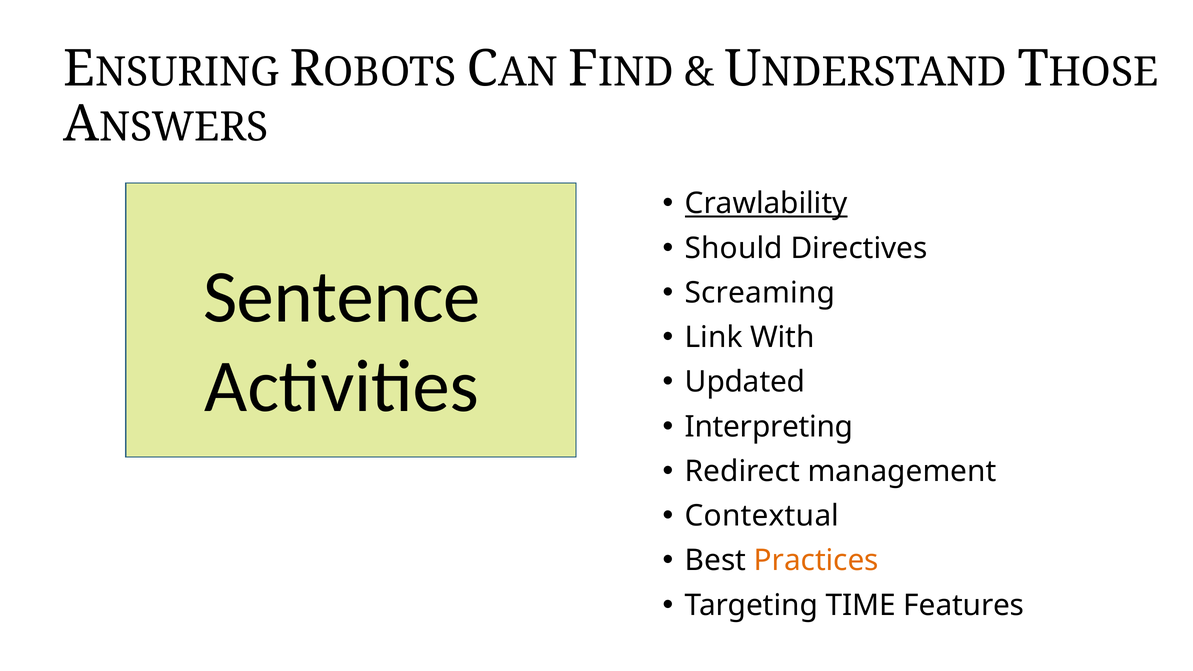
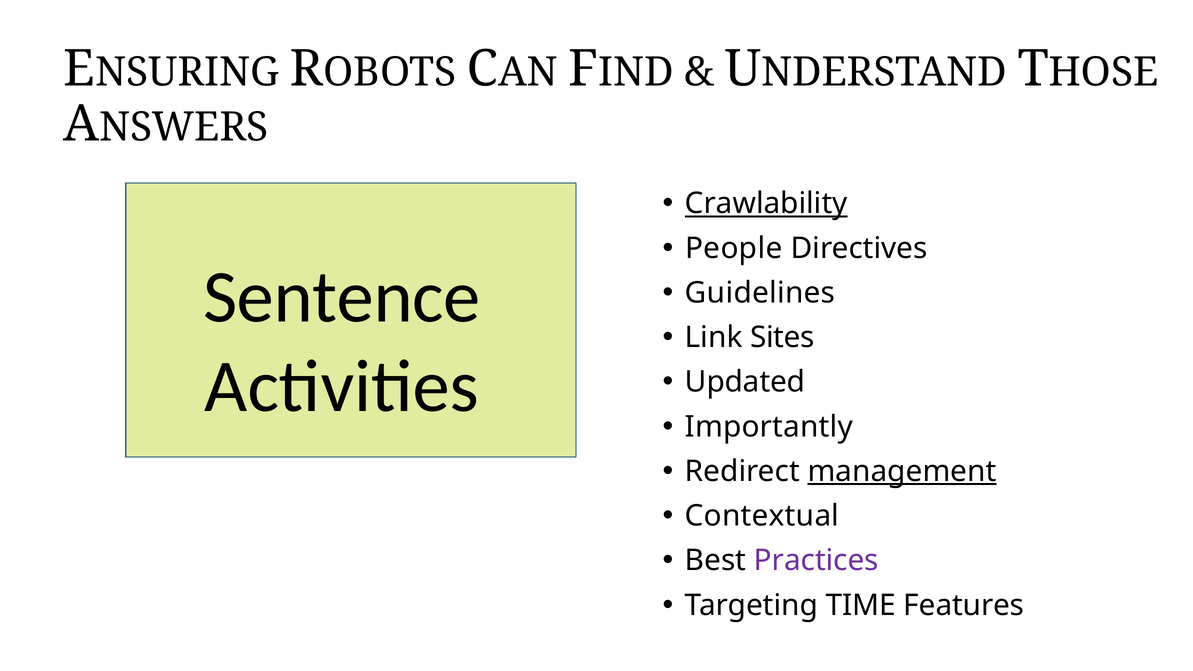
Should: Should -> People
Screaming: Screaming -> Guidelines
With: With -> Sites
Interpreting: Interpreting -> Importantly
management underline: none -> present
Practices colour: orange -> purple
